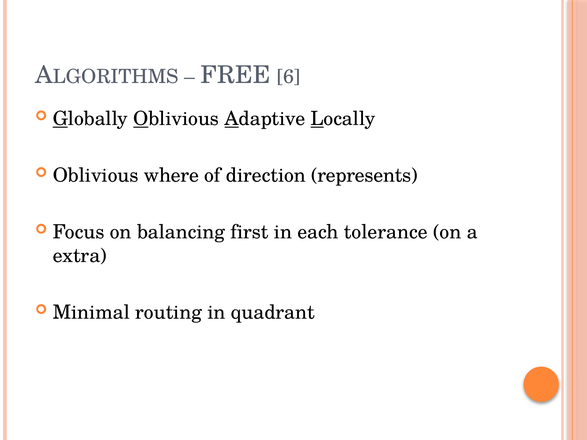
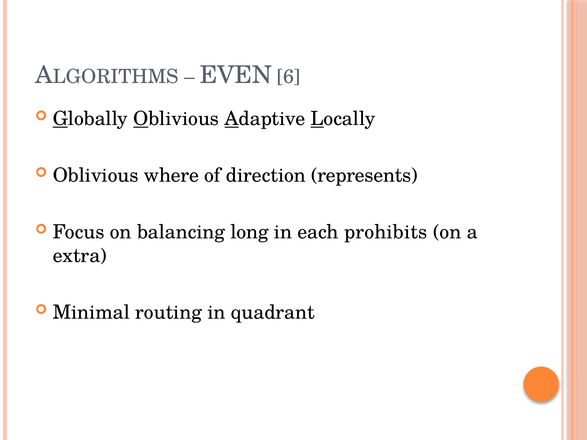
FREE: FREE -> EVEN
first: first -> long
tolerance: tolerance -> prohibits
